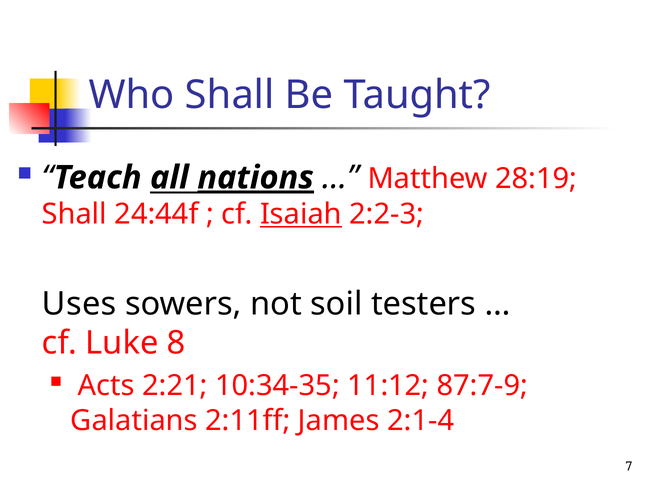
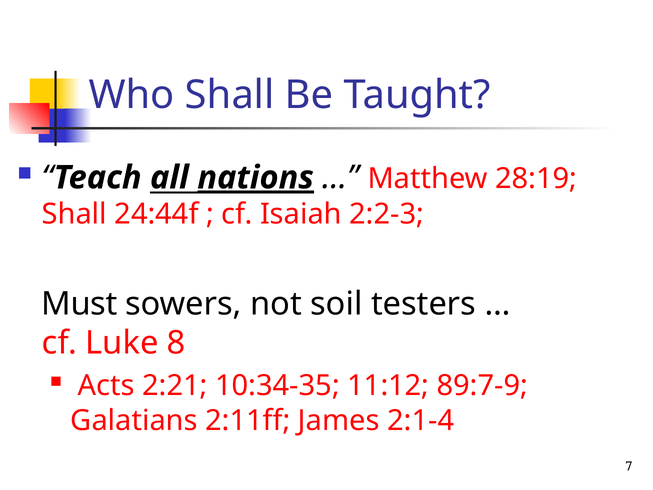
Isaiah underline: present -> none
Uses: Uses -> Must
87:7-9: 87:7-9 -> 89:7-9
